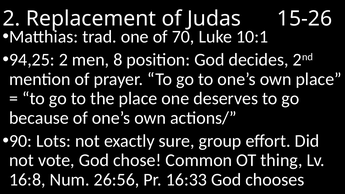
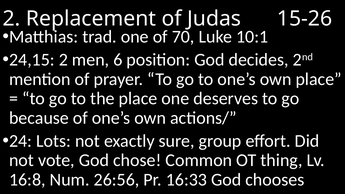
94,25: 94,25 -> 24,15
8: 8 -> 6
90: 90 -> 24
